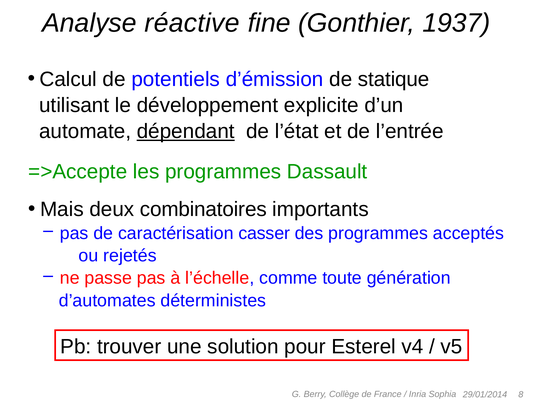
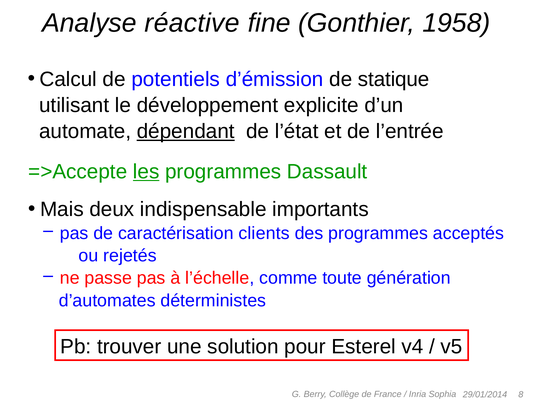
1937: 1937 -> 1958
les underline: none -> present
combinatoires: combinatoires -> indispensable
casser: casser -> clients
